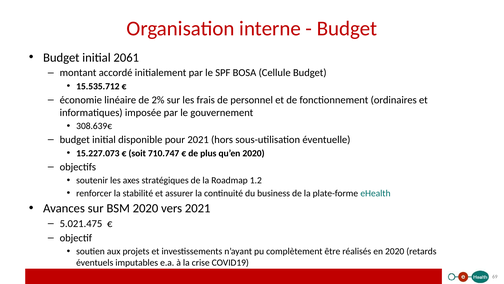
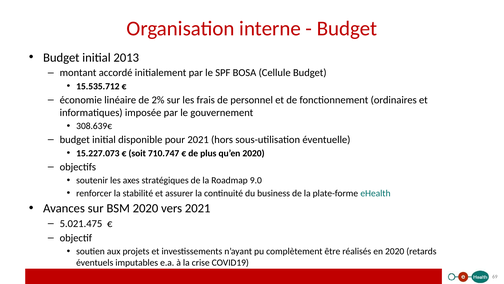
2061: 2061 -> 2013
1.2: 1.2 -> 9.0
